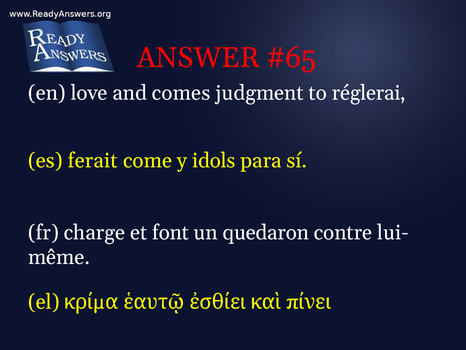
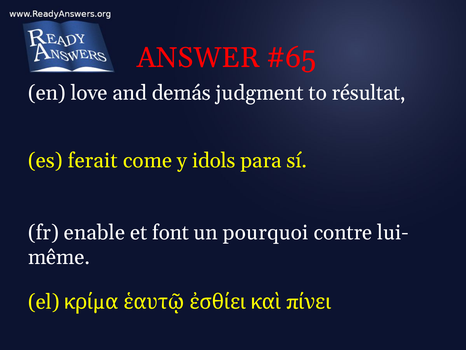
comes: comes -> demás
réglerai: réglerai -> résultat
charge: charge -> enable
quedaron: quedaron -> pourquoi
